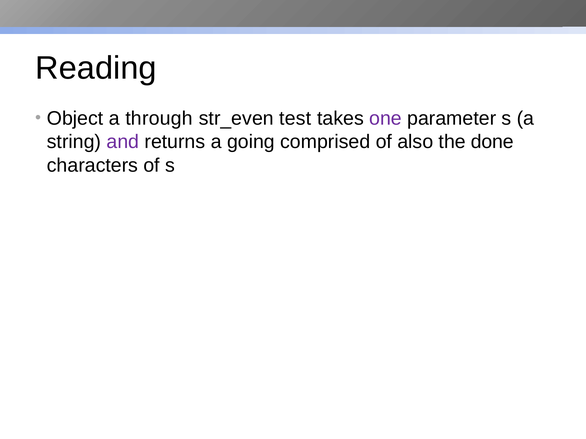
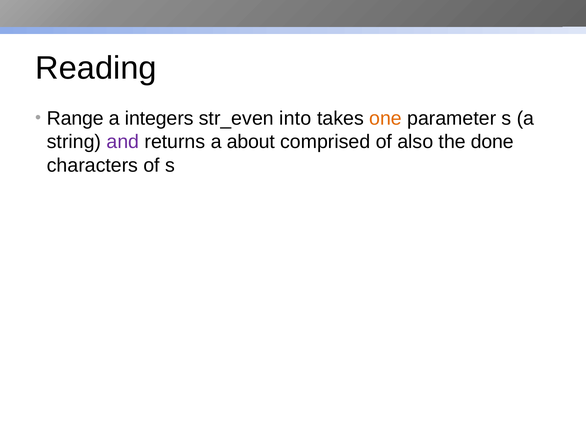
Object: Object -> Range
through: through -> integers
test: test -> into
one colour: purple -> orange
going: going -> about
